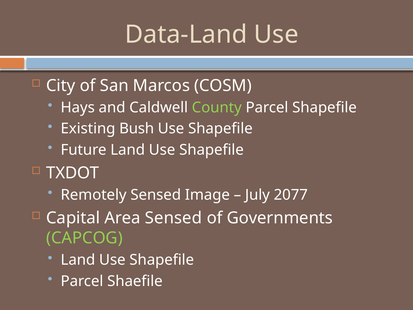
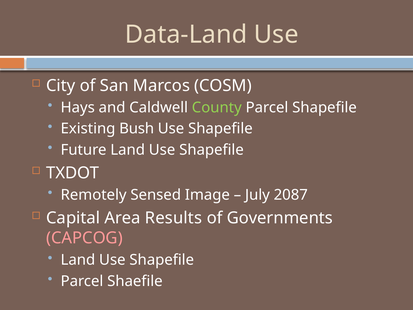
2077: 2077 -> 2087
Area Sensed: Sensed -> Results
CAPCOG colour: light green -> pink
